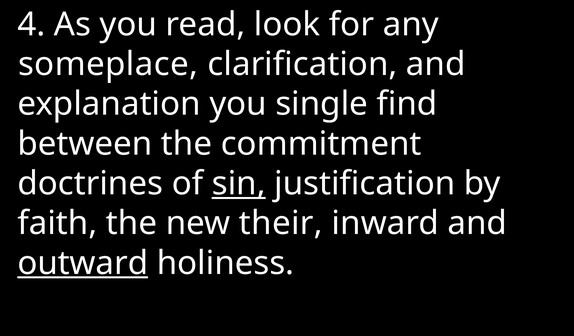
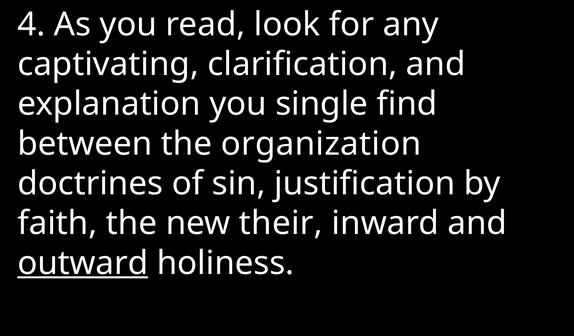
someplace: someplace -> captivating
commitment: commitment -> organization
sin underline: present -> none
